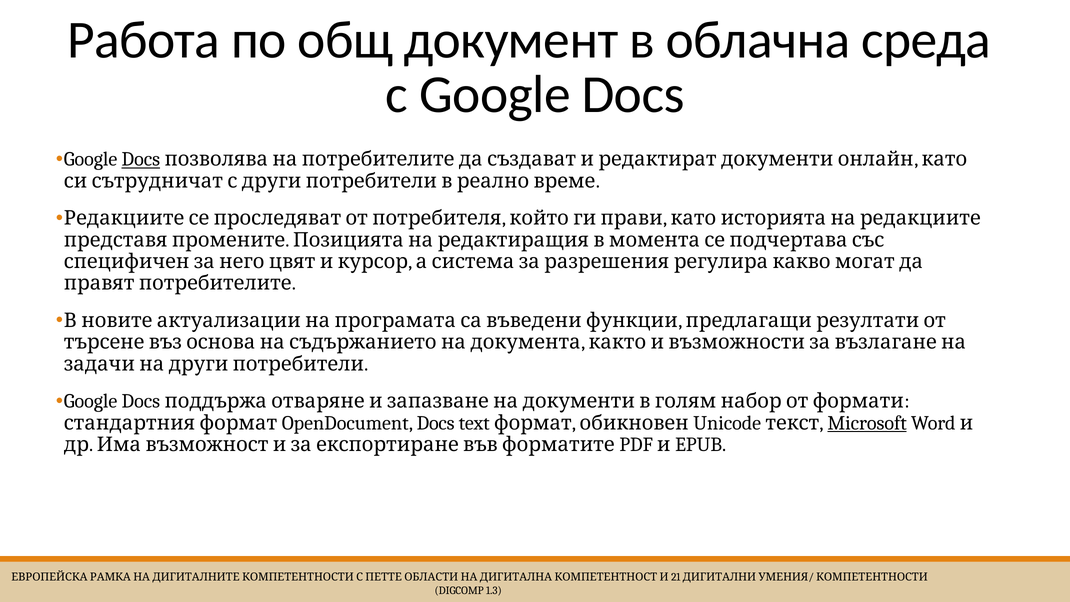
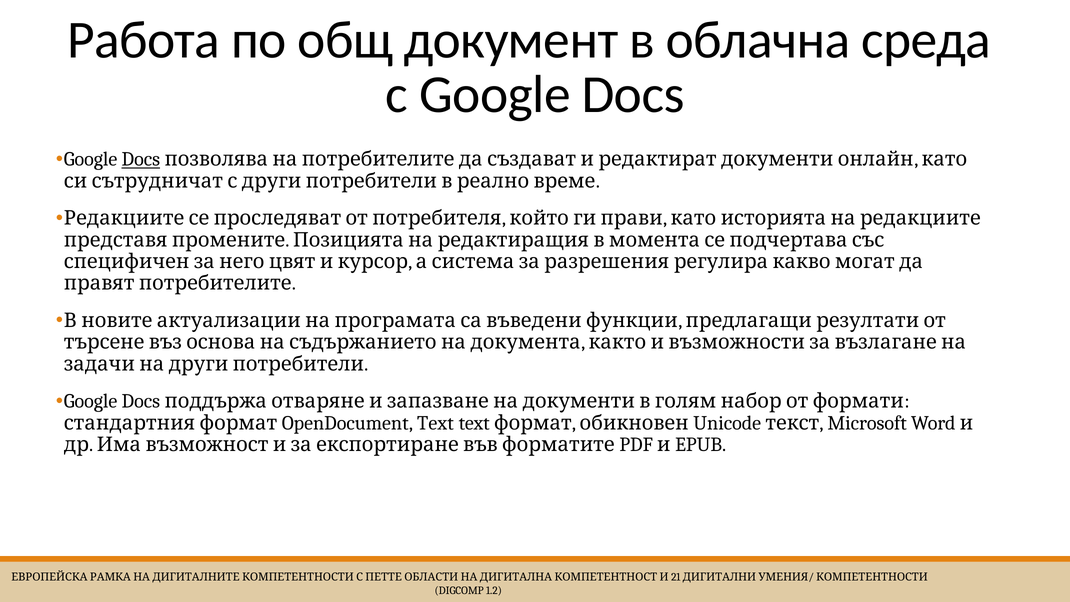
OpenDocument Docs: Docs -> Text
Microsoft underline: present -> none
1.3: 1.3 -> 1.2
